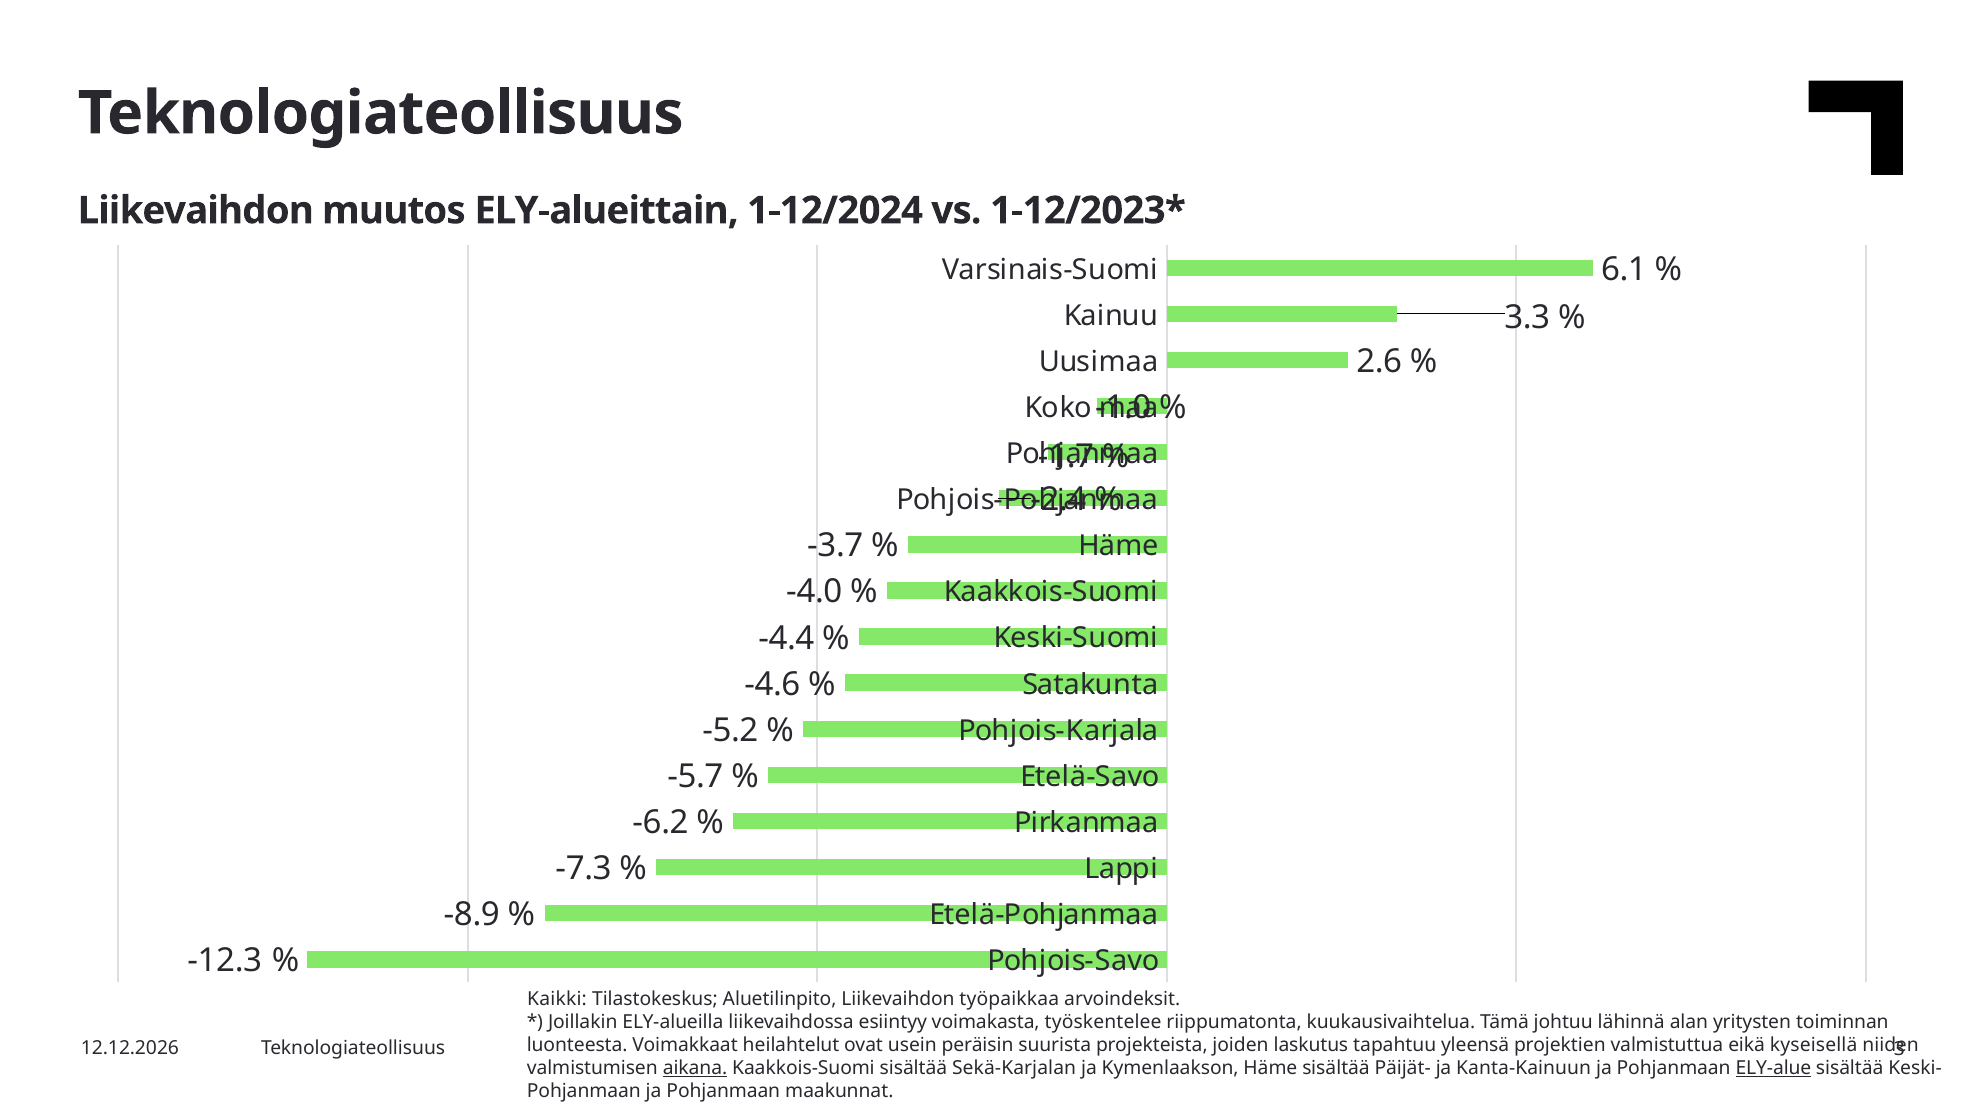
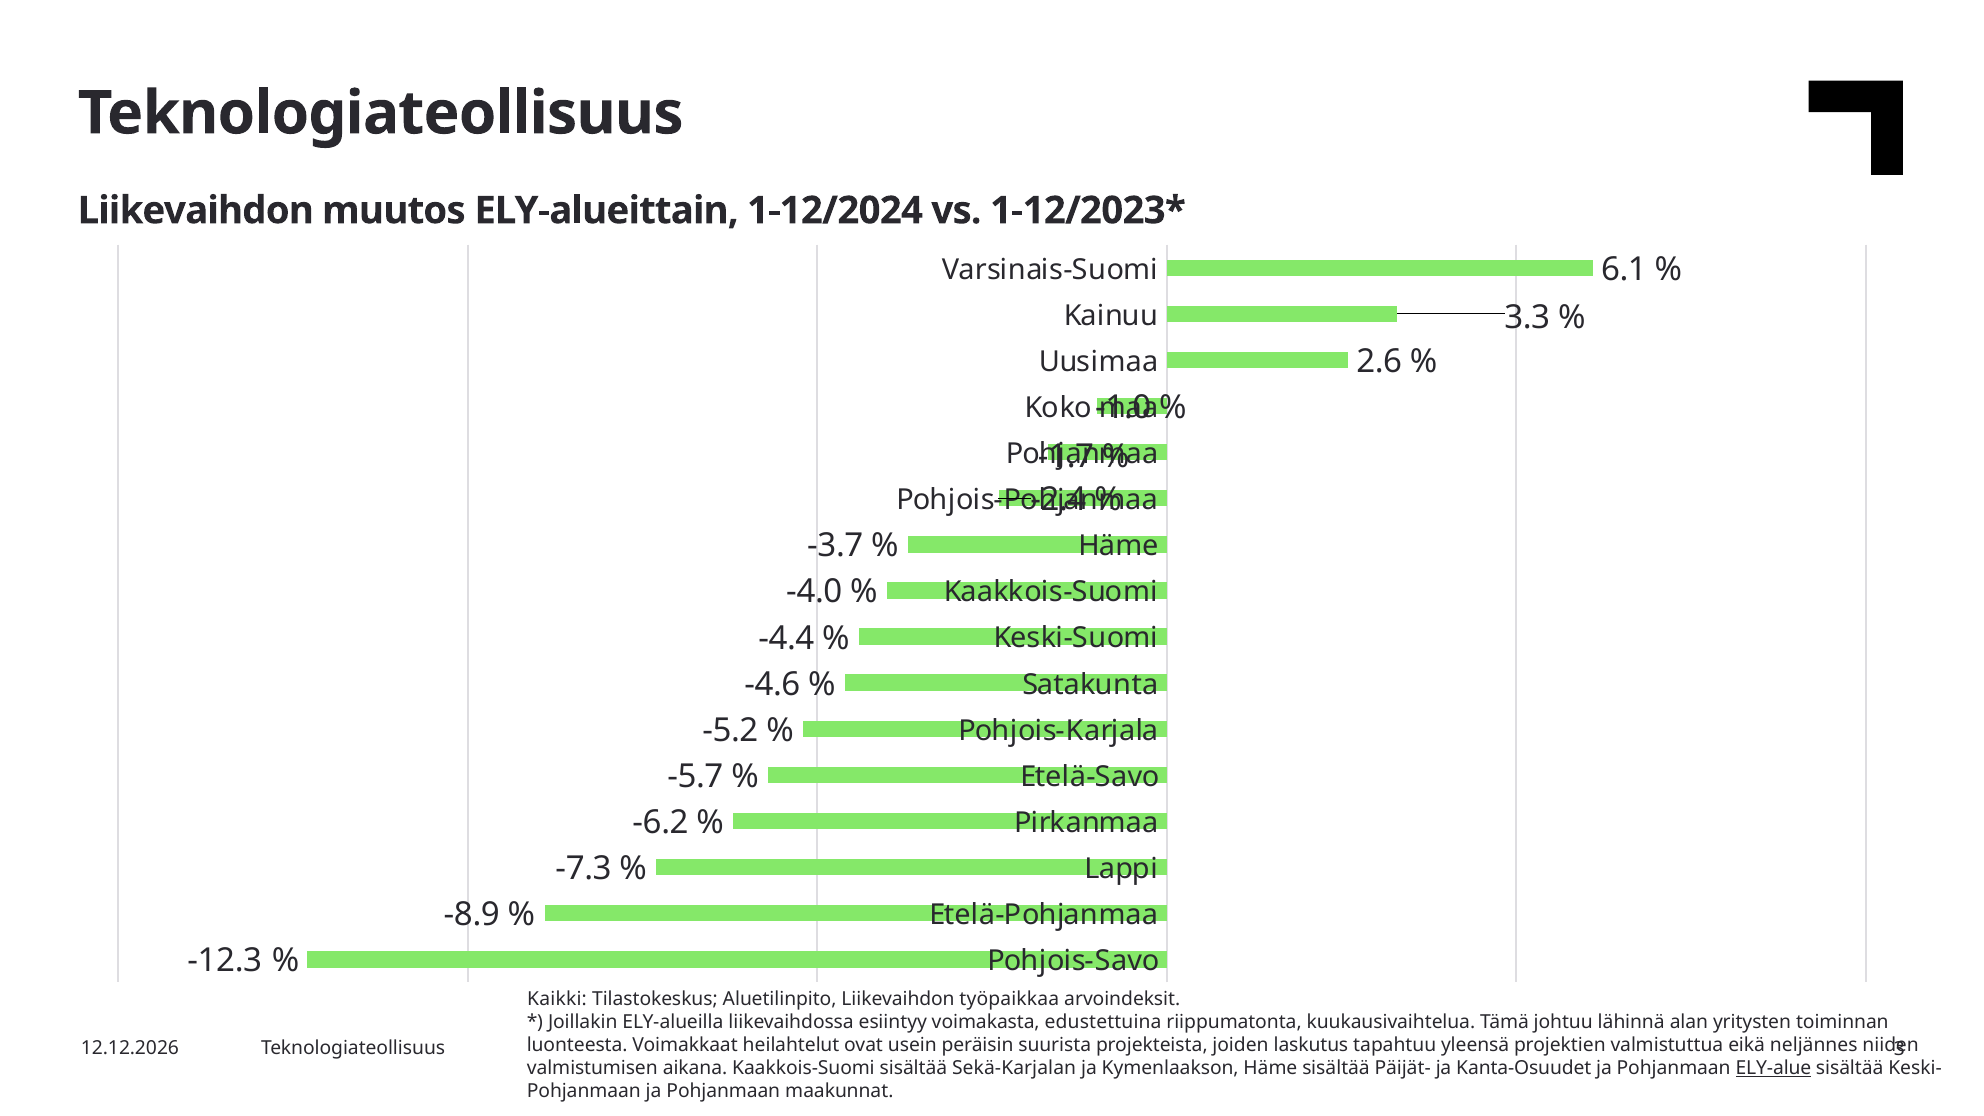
työskentelee: työskentelee -> edustettuina
kyseisellä: kyseisellä -> neljännes
aikana underline: present -> none
Kanta-Kainuun: Kanta-Kainuun -> Kanta-Osuudet
